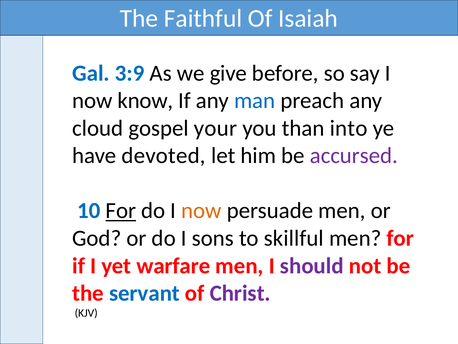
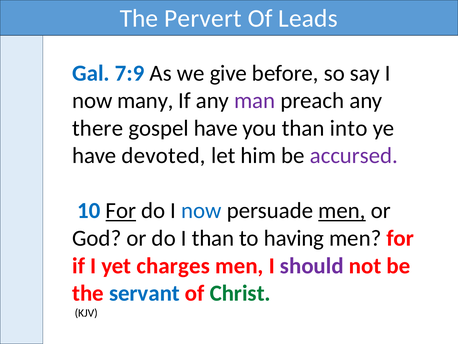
Faithful: Faithful -> Pervert
Isaiah: Isaiah -> Leads
3:9: 3:9 -> 7:9
know: know -> many
man colour: blue -> purple
cloud: cloud -> there
gospel your: your -> have
now at (201, 210) colour: orange -> blue
men at (342, 210) underline: none -> present
I sons: sons -> than
skillful: skillful -> having
warfare: warfare -> charges
Christ colour: purple -> green
